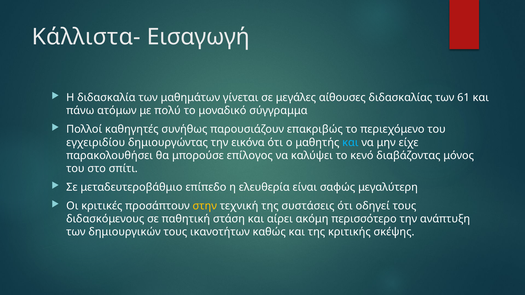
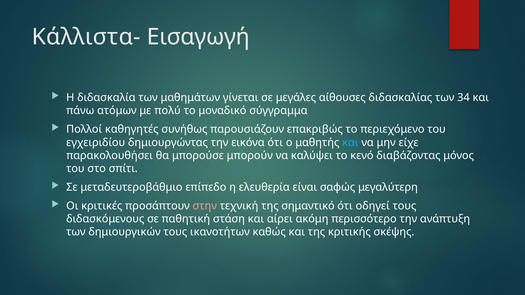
61: 61 -> 34
επίλογος: επίλογος -> μπορούν
στην colour: yellow -> pink
συστάσεις: συστάσεις -> σημαντικό
